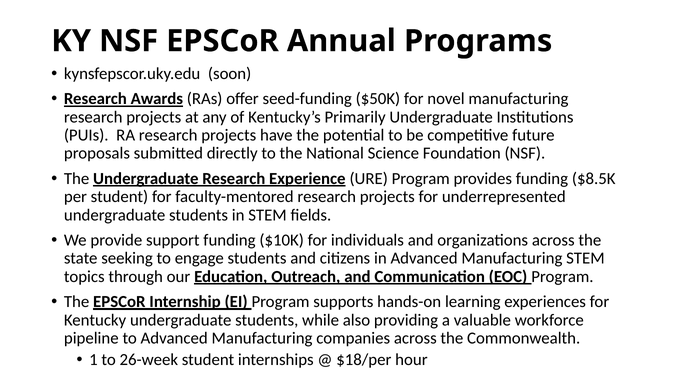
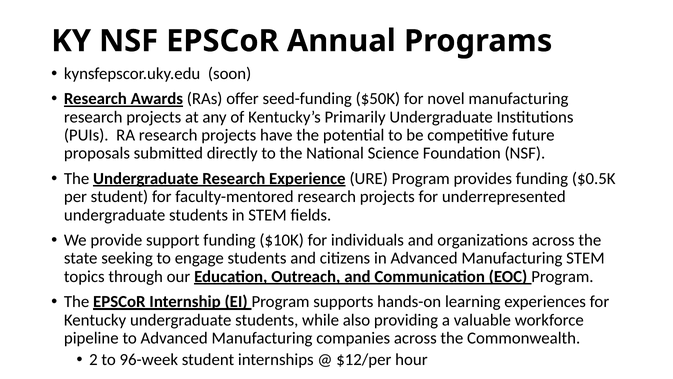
$8.5K: $8.5K -> $0.5K
1: 1 -> 2
26-week: 26-week -> 96-week
$18/per: $18/per -> $12/per
